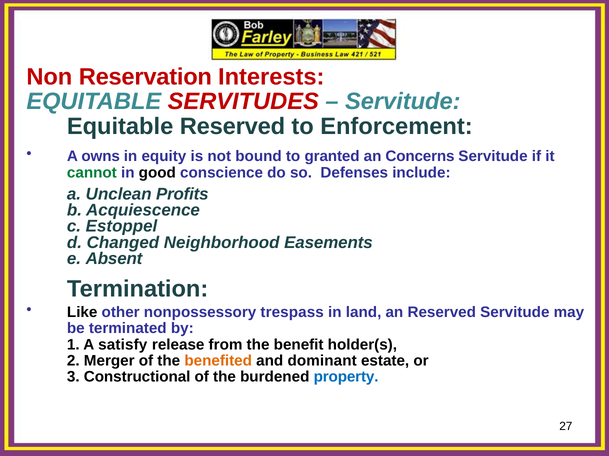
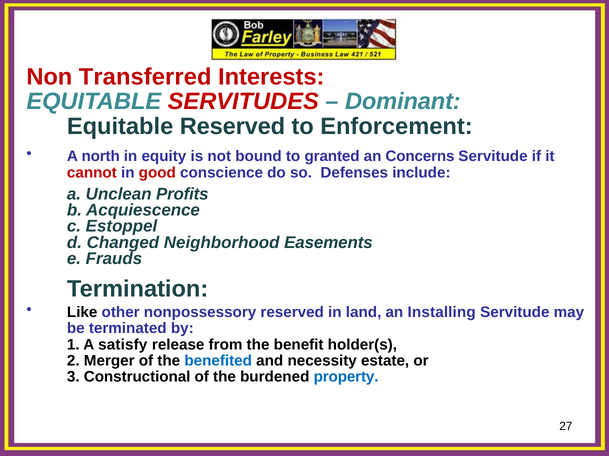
Reservation: Reservation -> Transferred
Servitude at (403, 102): Servitude -> Dominant
owns: owns -> north
cannot colour: green -> red
good colour: black -> red
Absent: Absent -> Frauds
nonpossessory trespass: trespass -> reserved
an Reserved: Reserved -> Installing
benefited colour: orange -> blue
dominant: dominant -> necessity
